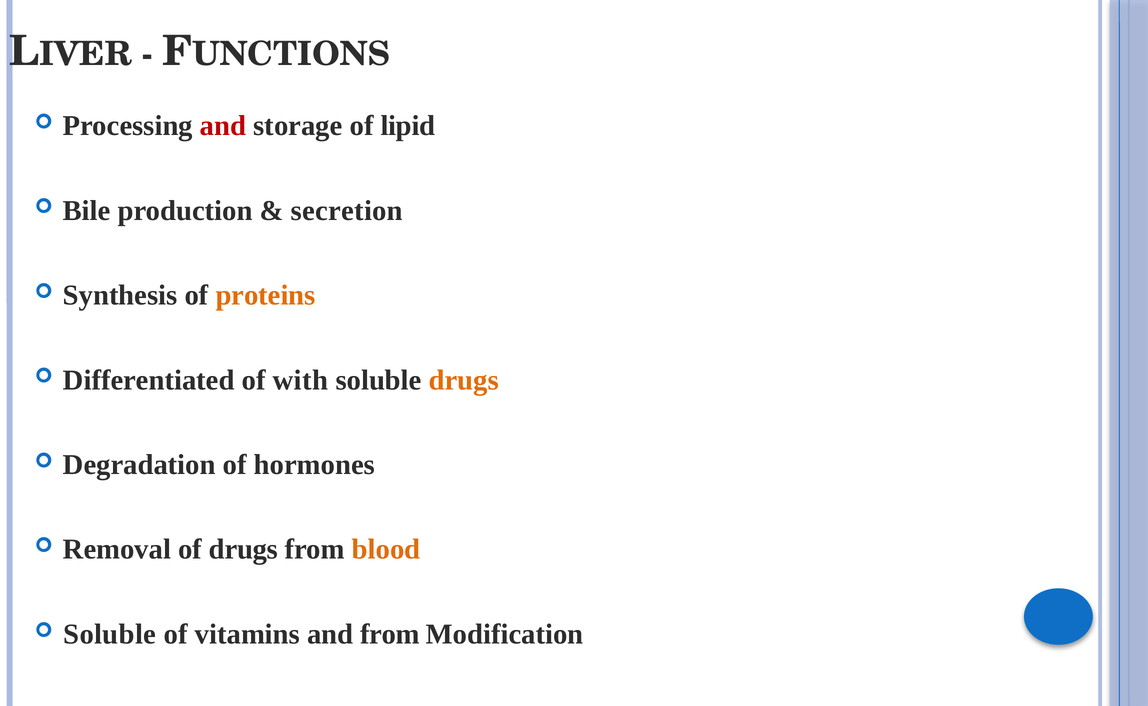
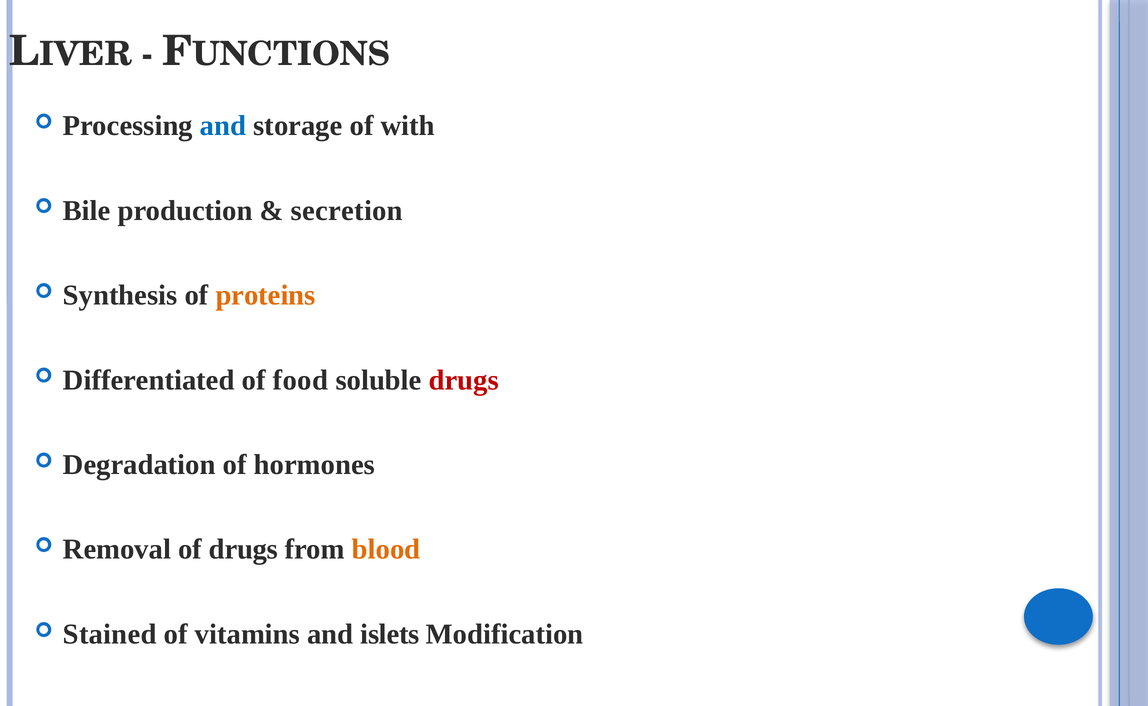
and at (223, 126) colour: red -> blue
lipid: lipid -> with
with: with -> food
drugs at (464, 380) colour: orange -> red
Soluble at (110, 634): Soluble -> Stained
and from: from -> islets
